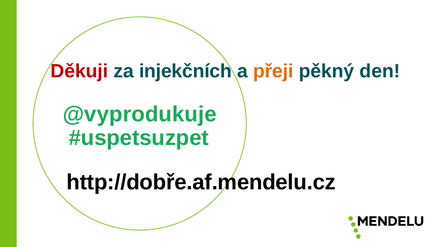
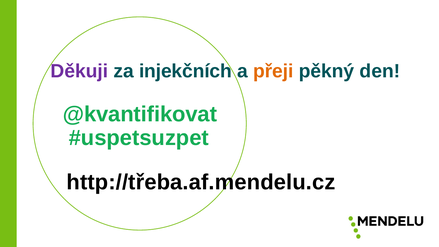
Děkuji colour: red -> purple
@vyprodukuje: @vyprodukuje -> @kvantifikovat
http://dobře.af.mendelu.cz: http://dobře.af.mendelu.cz -> http://třeba.af.mendelu.cz
